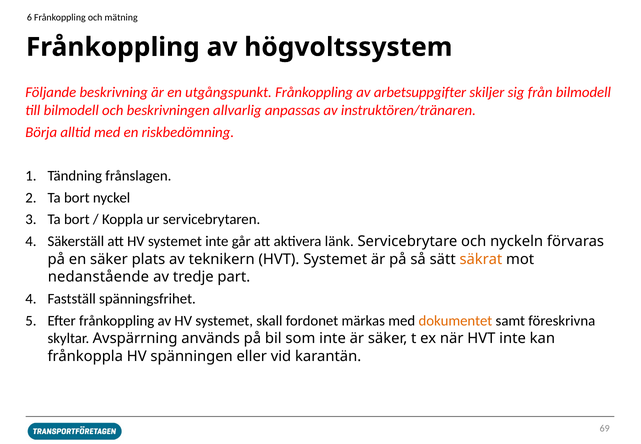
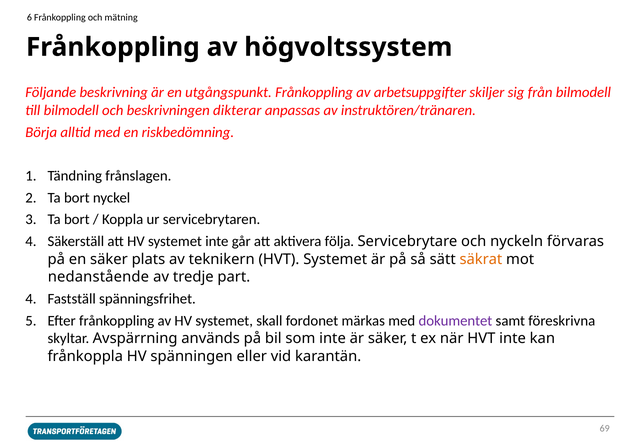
allvarlig: allvarlig -> dikterar
länk: länk -> följa
dokumentet colour: orange -> purple
